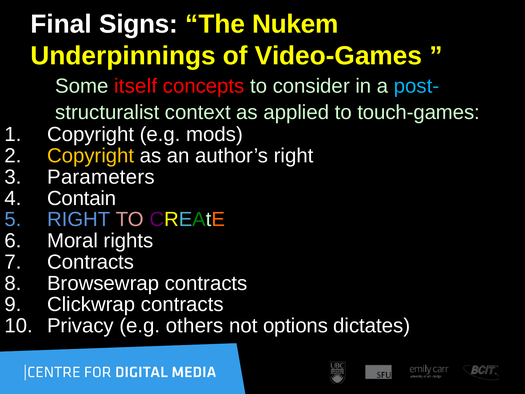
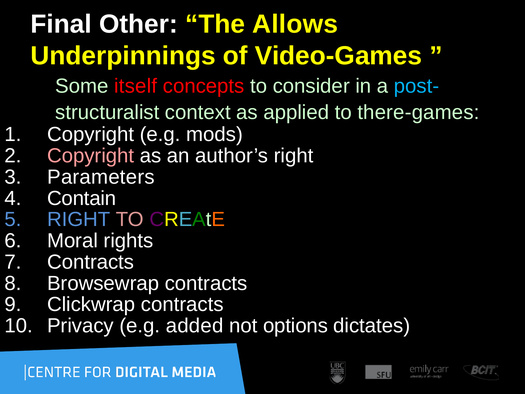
Signs: Signs -> Other
Nukem: Nukem -> Allows
touch-games: touch-games -> there-games
Copyright at (91, 156) colour: yellow -> pink
others: others -> added
